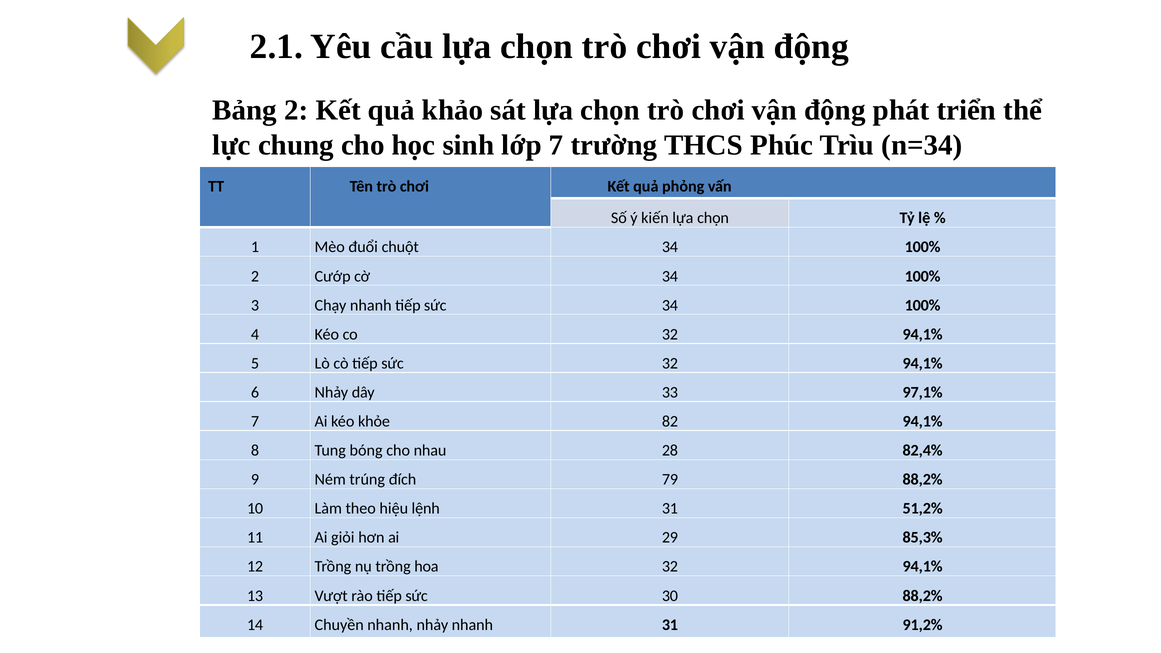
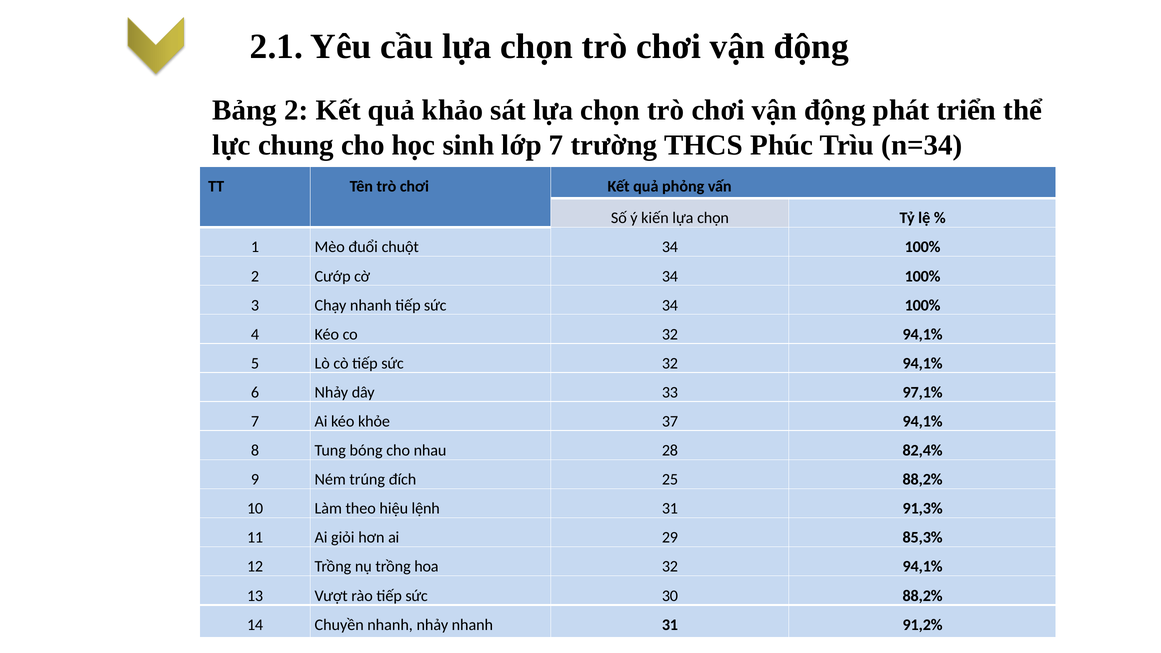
82: 82 -> 37
79: 79 -> 25
51,2%: 51,2% -> 91,3%
